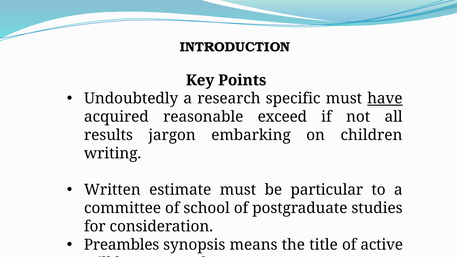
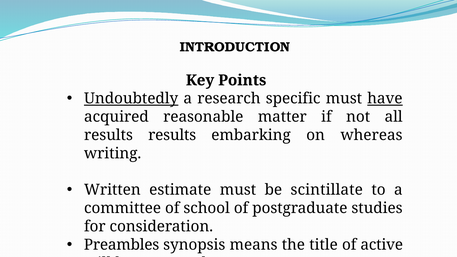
Undoubtedly underline: none -> present
exceed: exceed -> matter
results jargon: jargon -> results
children: children -> whereas
particular: particular -> scintillate
